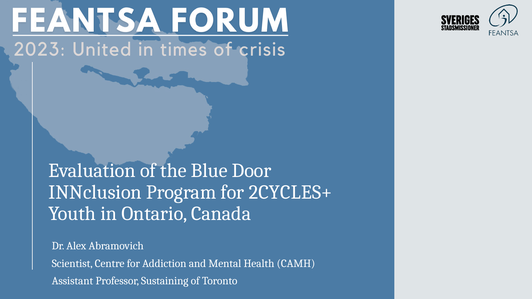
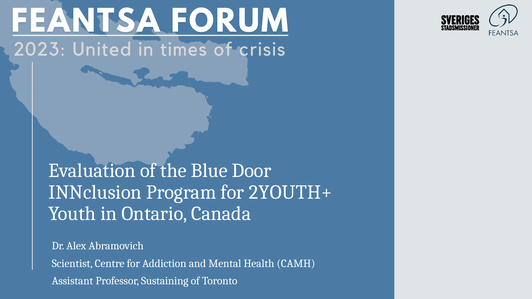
2CYCLES+: 2CYCLES+ -> 2YOUTH+
